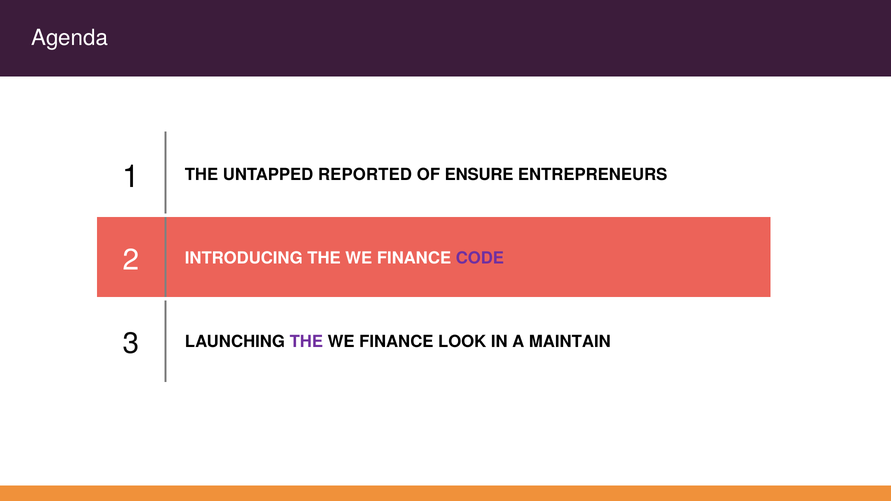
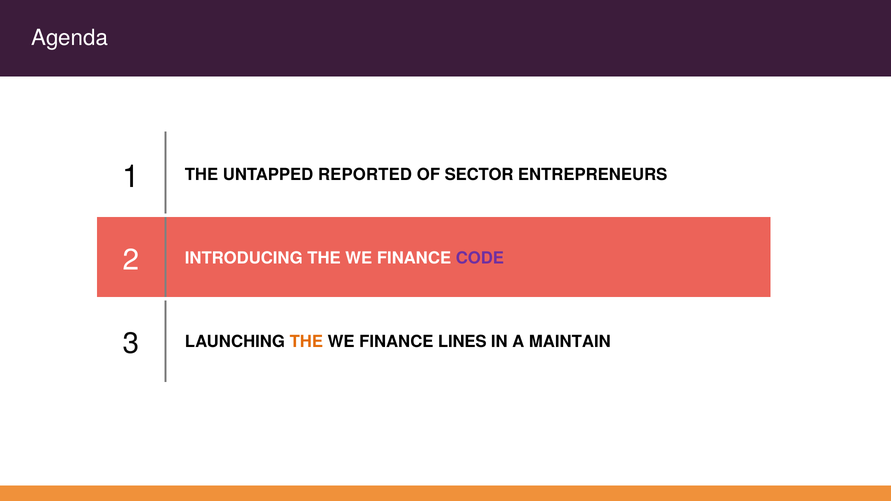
ENSURE: ENSURE -> SECTOR
THE at (306, 342) colour: purple -> orange
LOOK: LOOK -> LINES
